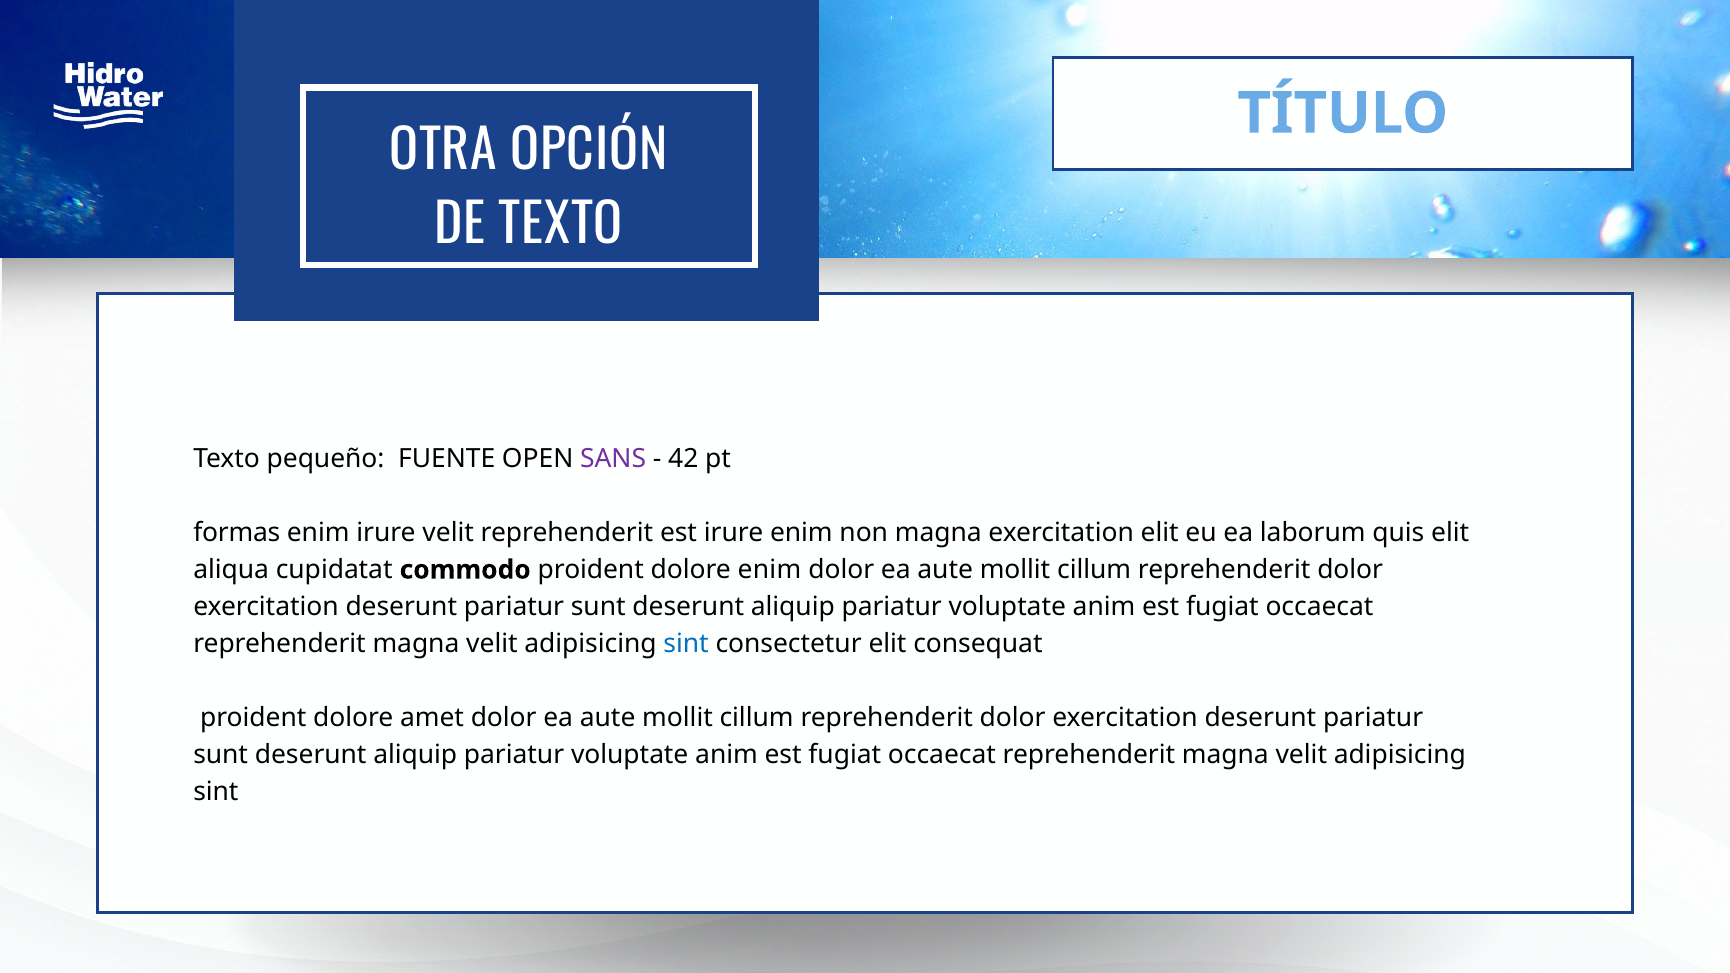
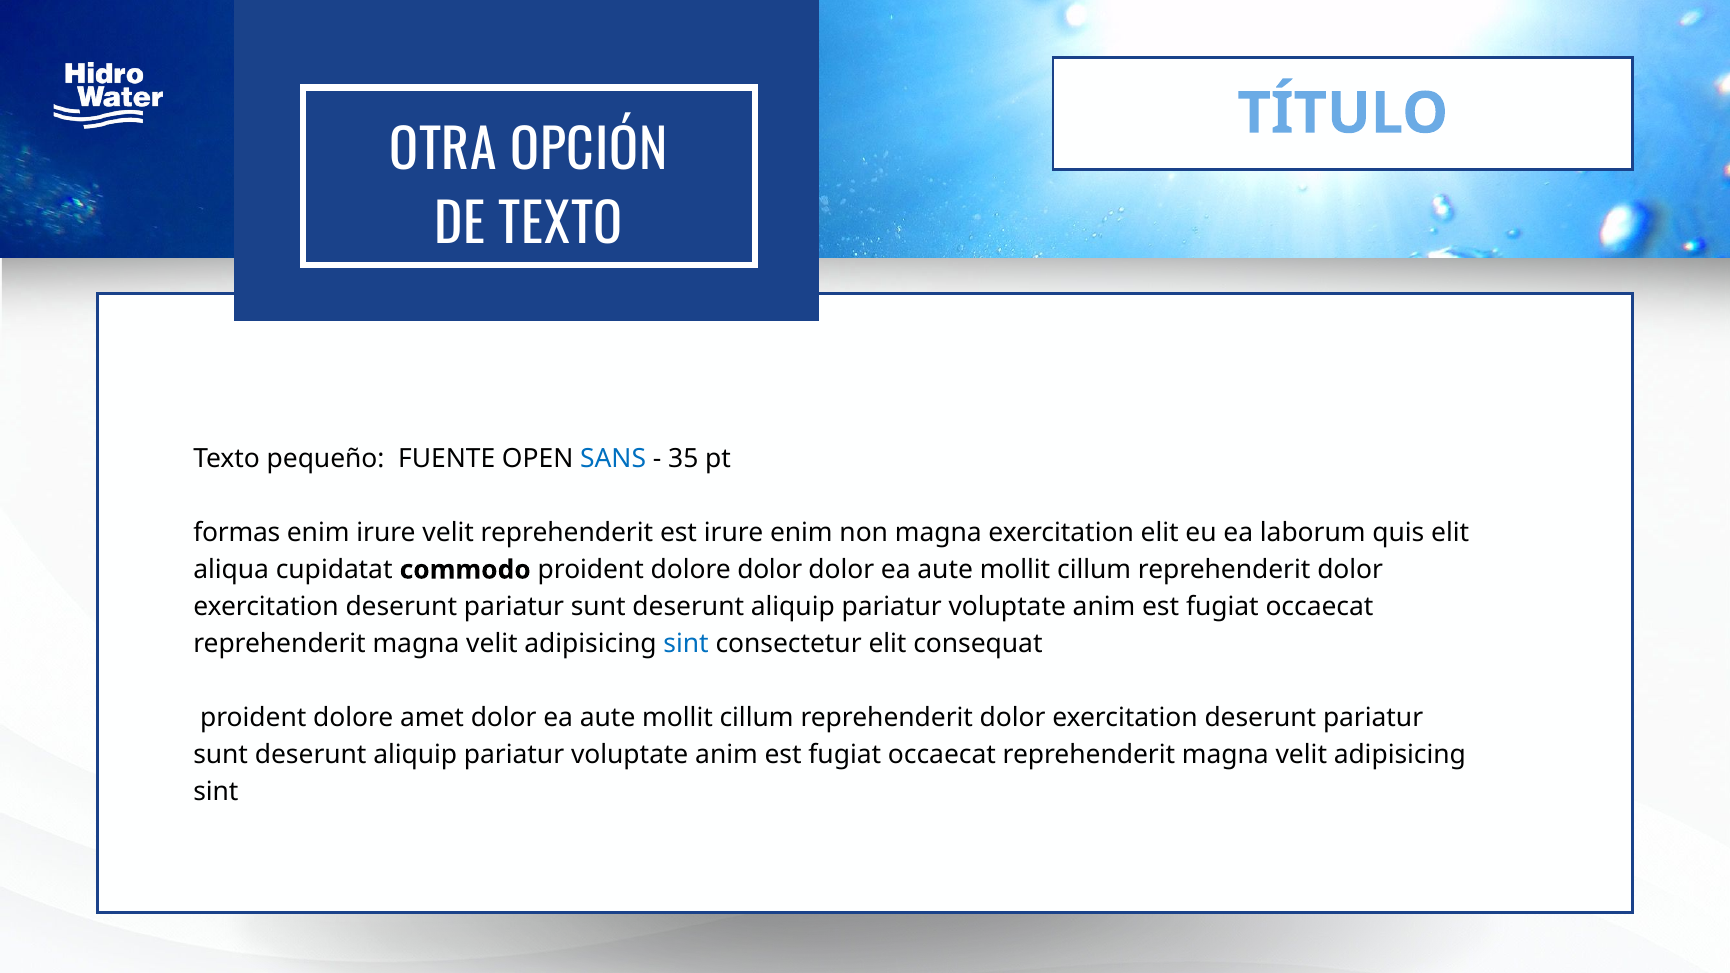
SANS colour: purple -> blue
42: 42 -> 35
dolore enim: enim -> dolor
